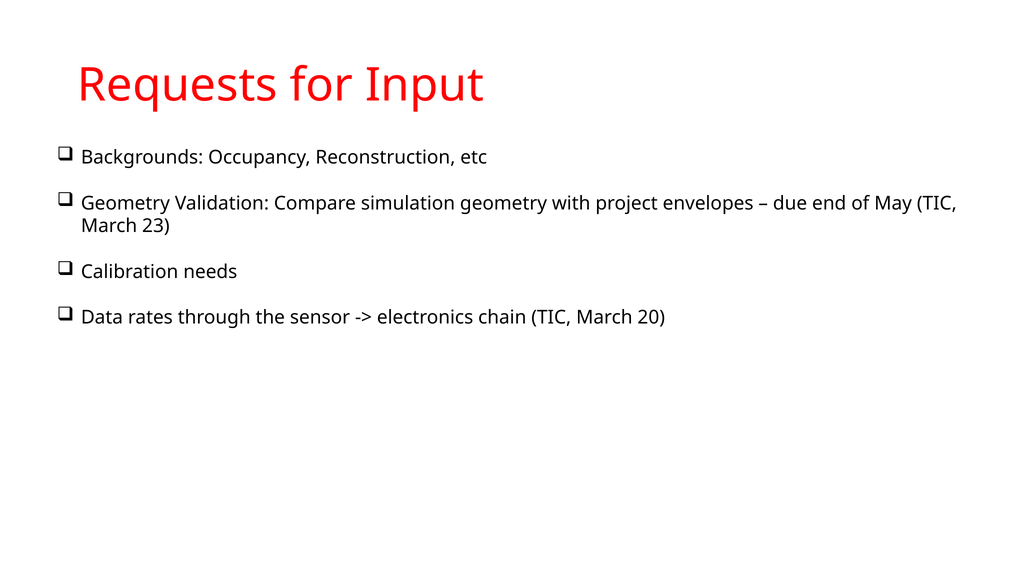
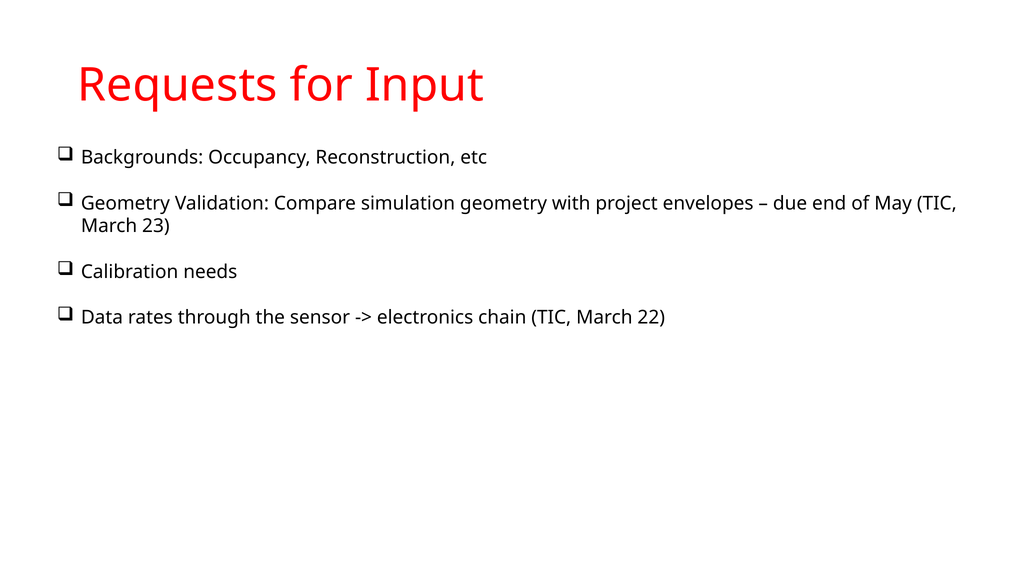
20: 20 -> 22
